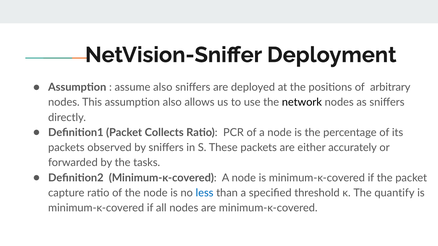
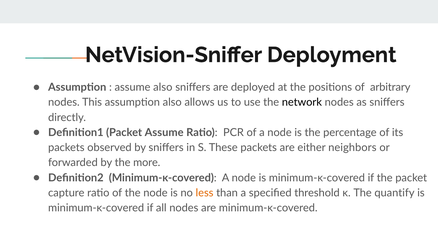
Packet Collects: Collects -> Assume
accurately: accurately -> neighbors
tasks: tasks -> more
less colour: blue -> orange
